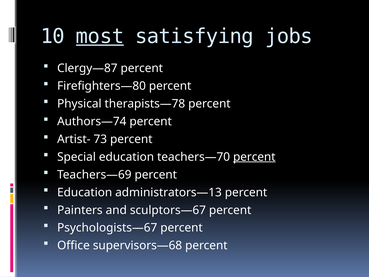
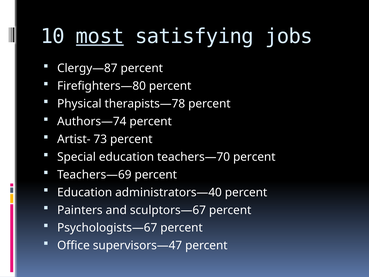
percent at (254, 157) underline: present -> none
administrators—13: administrators—13 -> administrators—40
supervisors—68: supervisors—68 -> supervisors—47
